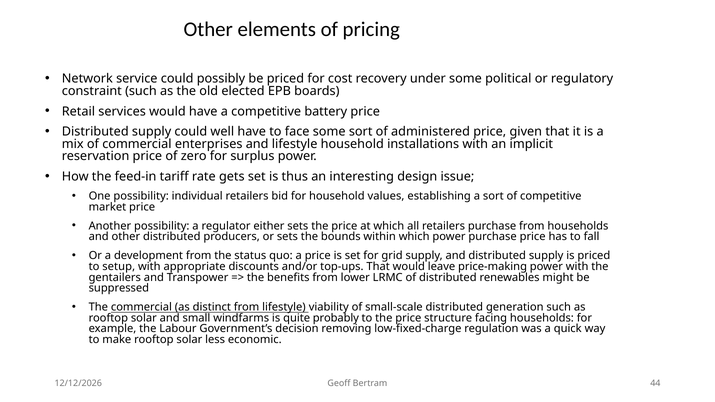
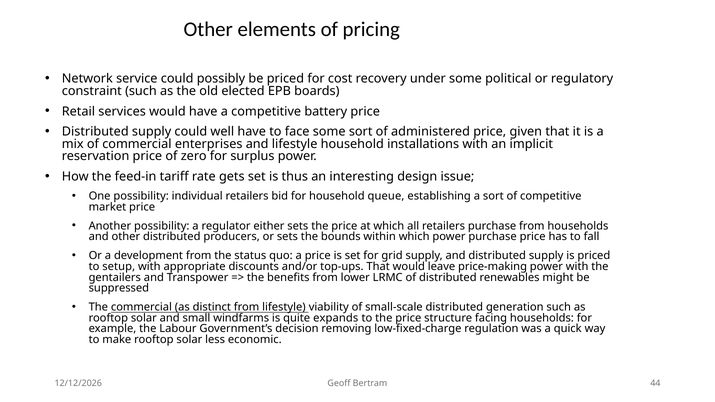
values: values -> queue
probably: probably -> expands
